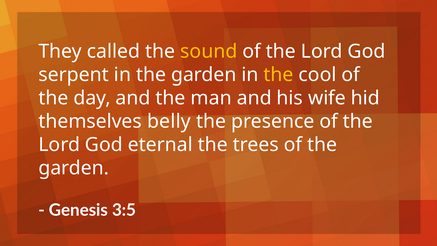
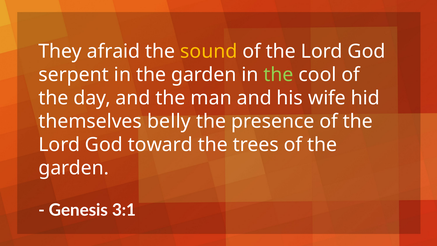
called: called -> afraid
the at (279, 75) colour: yellow -> light green
eternal: eternal -> toward
3:5: 3:5 -> 3:1
